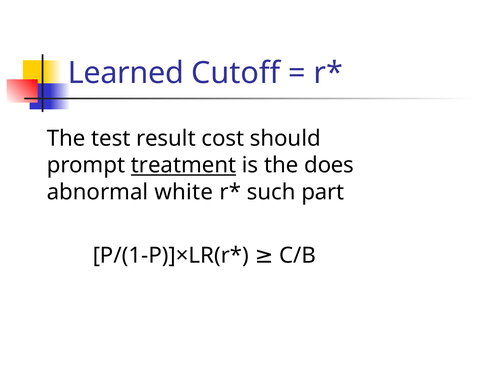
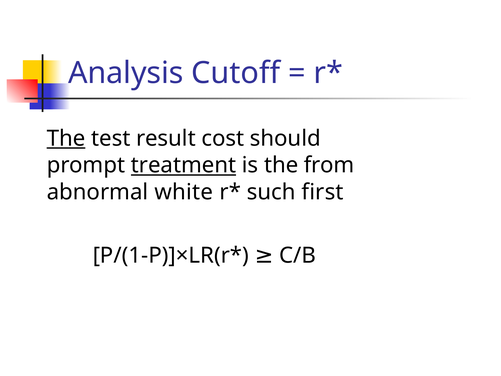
Learned: Learned -> Analysis
The at (66, 138) underline: none -> present
does: does -> from
part: part -> first
